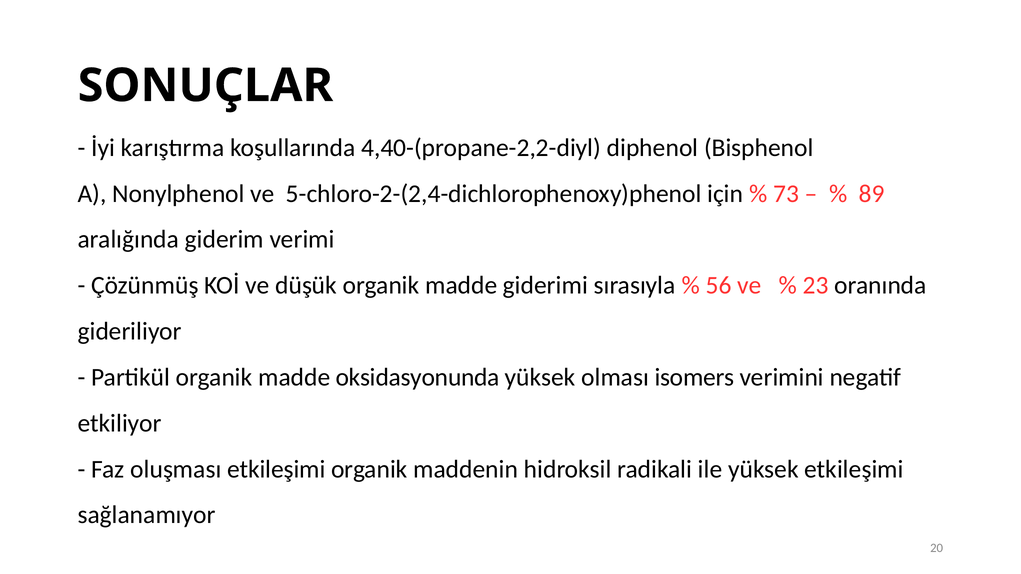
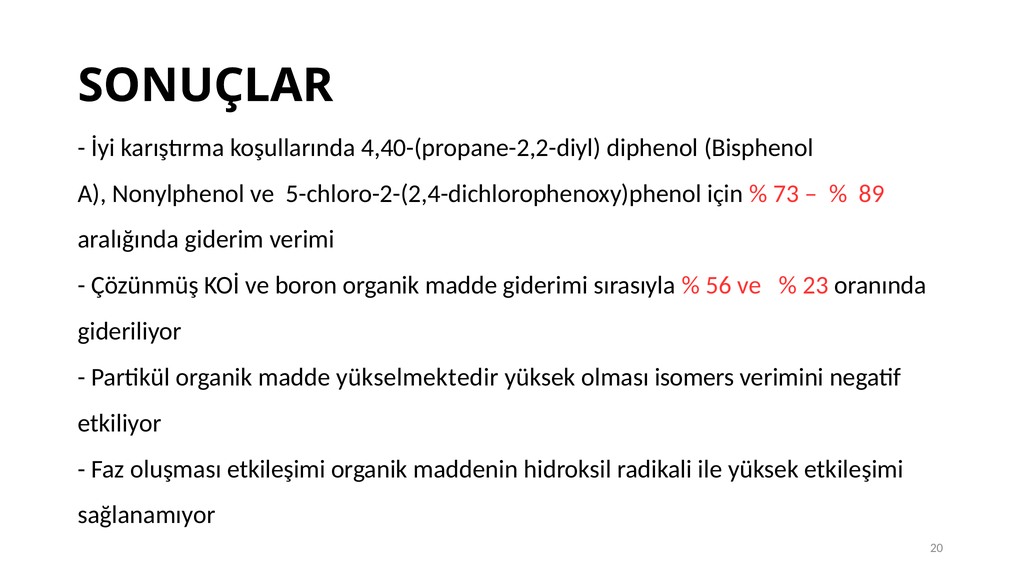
düşük: düşük -> boron
oksidasyonunda: oksidasyonunda -> yükselmektedir
